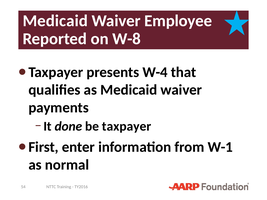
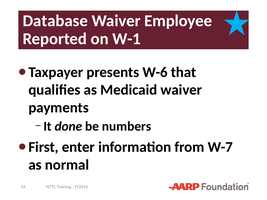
Medicaid at (55, 21): Medicaid -> Database
W-8: W-8 -> W-1
W-4: W-4 -> W-6
taxpayer: taxpayer -> numbers
W-1: W-1 -> W-7
